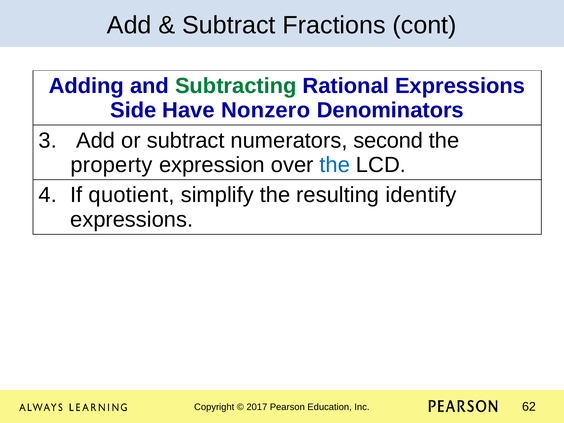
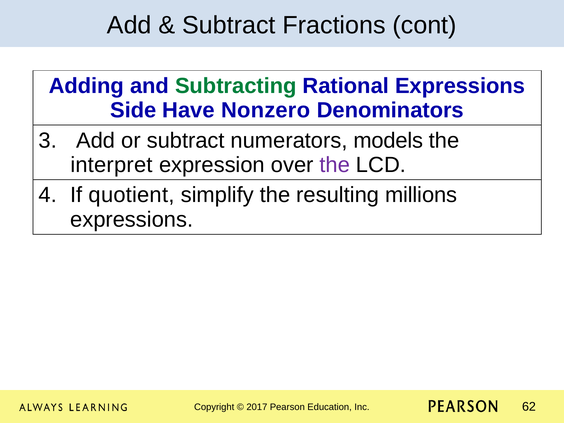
second: second -> models
property: property -> interpret
the at (335, 165) colour: blue -> purple
identify: identify -> millions
